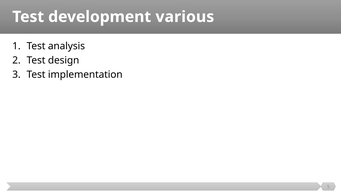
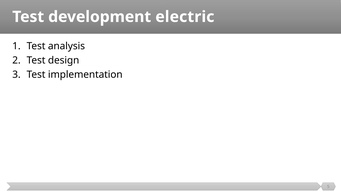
various: various -> electric
